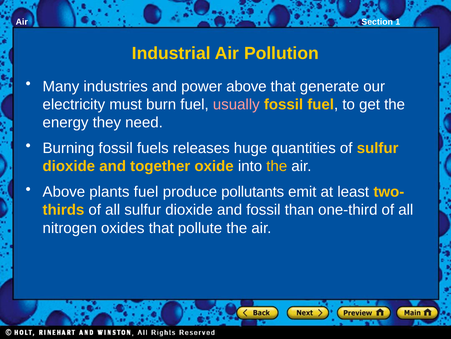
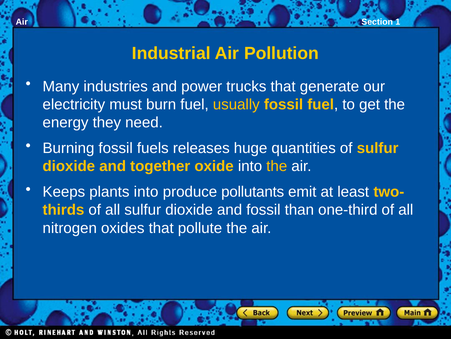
power above: above -> trucks
usually colour: pink -> yellow
Above at (64, 191): Above -> Keeps
plants fuel: fuel -> into
